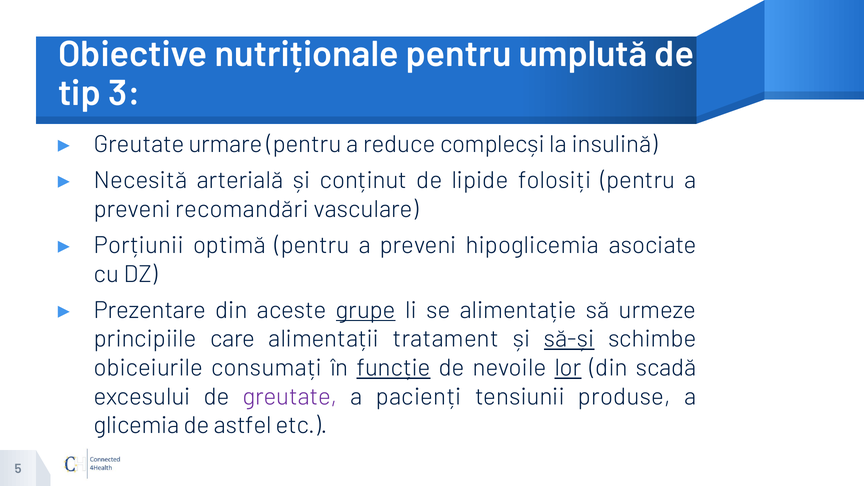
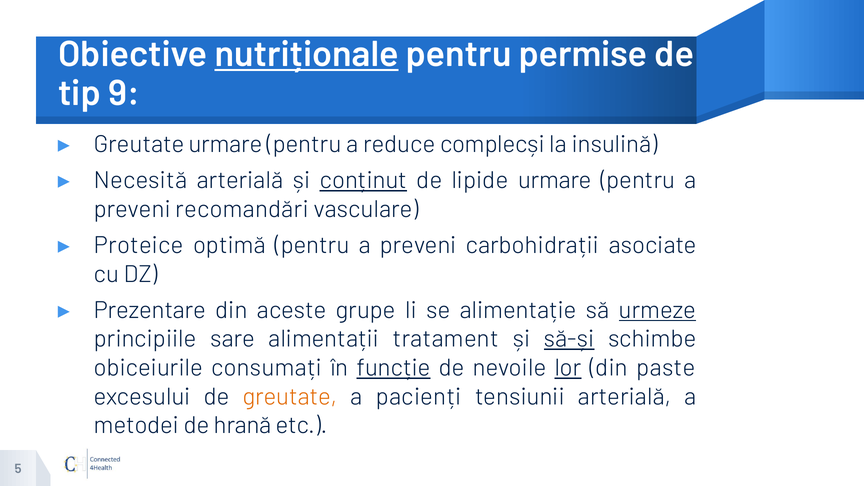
nutriționale underline: none -> present
umplută: umplută -> permise
3: 3 -> 9
conținut underline: none -> present
lipide folosiți: folosiți -> urmare
Porțiunii: Porțiunii -> Proteice
hipoglicemia: hipoglicemia -> carbohidrații
grupe underline: present -> none
urmeze underline: none -> present
care: care -> sare
scadă: scadă -> paste
greutate at (290, 397) colour: purple -> orange
tensiunii produse: produse -> arterială
glicemia: glicemia -> metodei
astfel: astfel -> hrană
